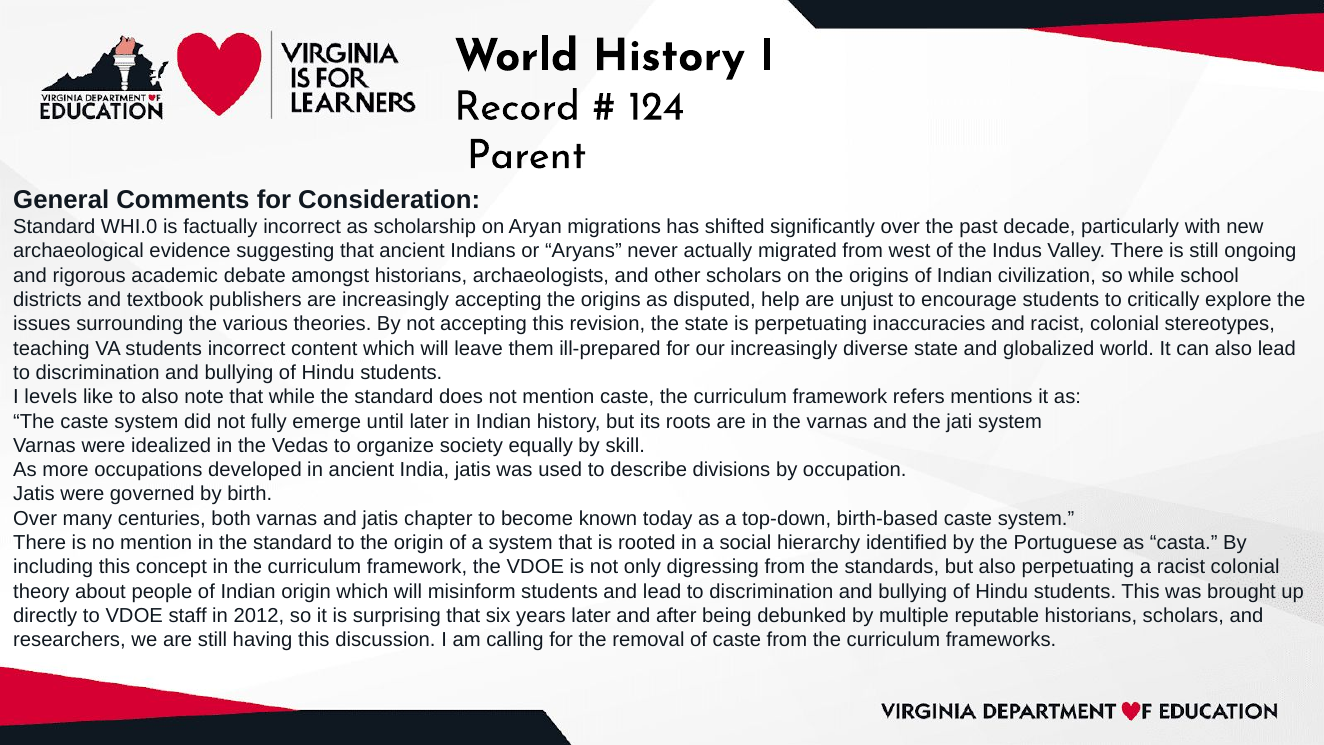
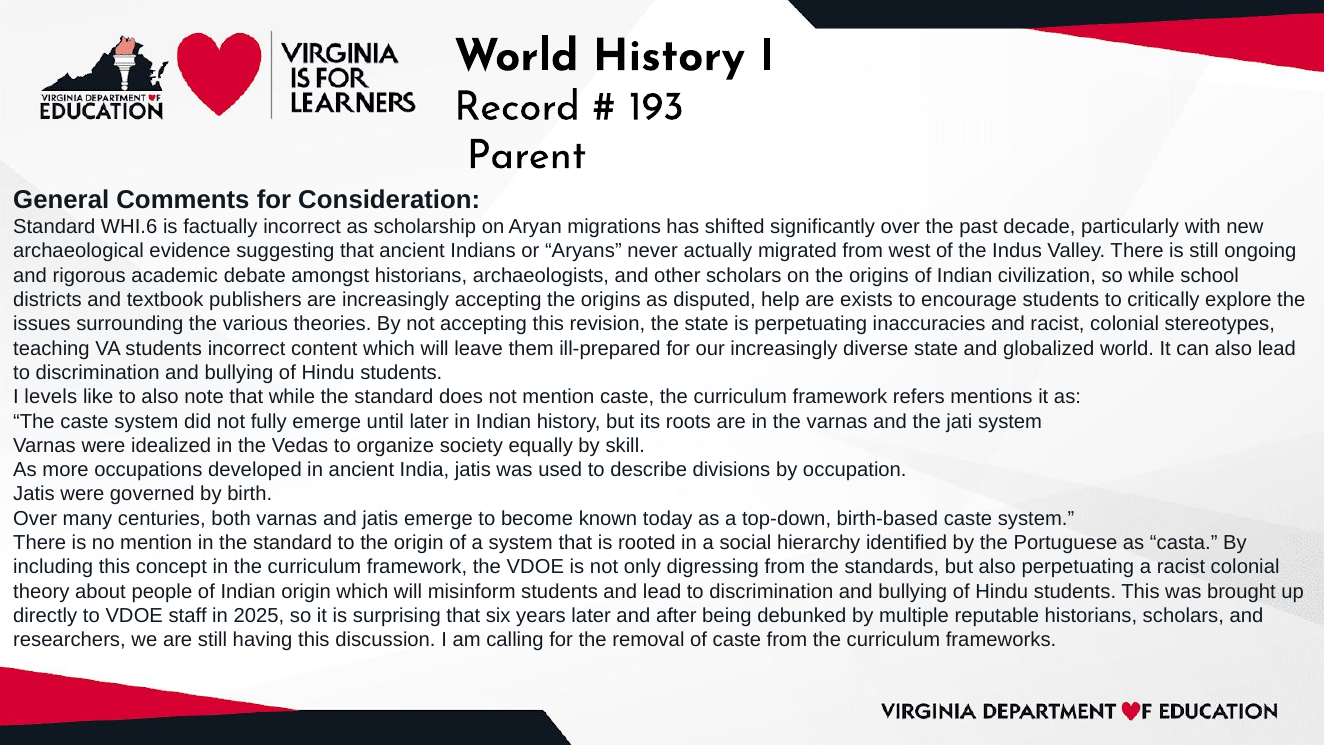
124: 124 -> 193
WHI.0: WHI.0 -> WHI.6
unjust: unjust -> exists
jatis chapter: chapter -> emerge
2012: 2012 -> 2025
